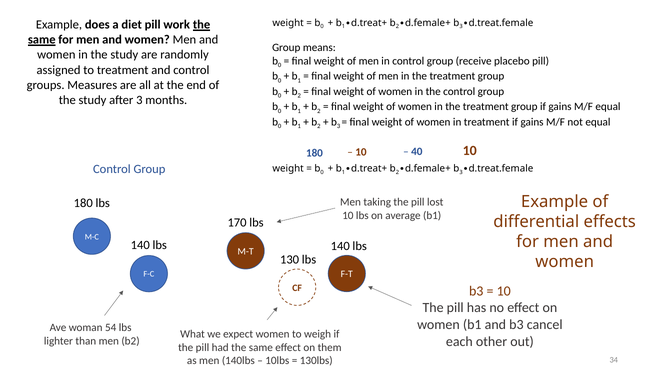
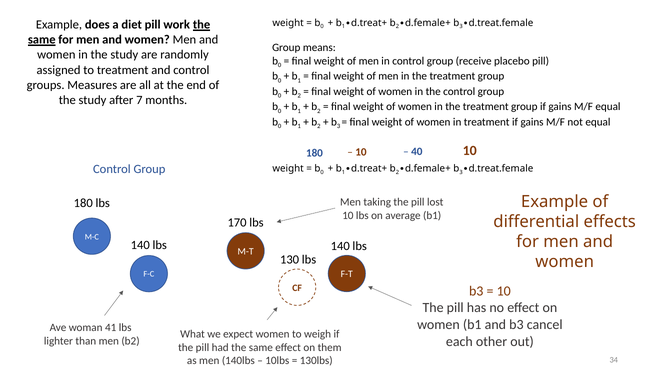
after 3: 3 -> 7
54: 54 -> 41
